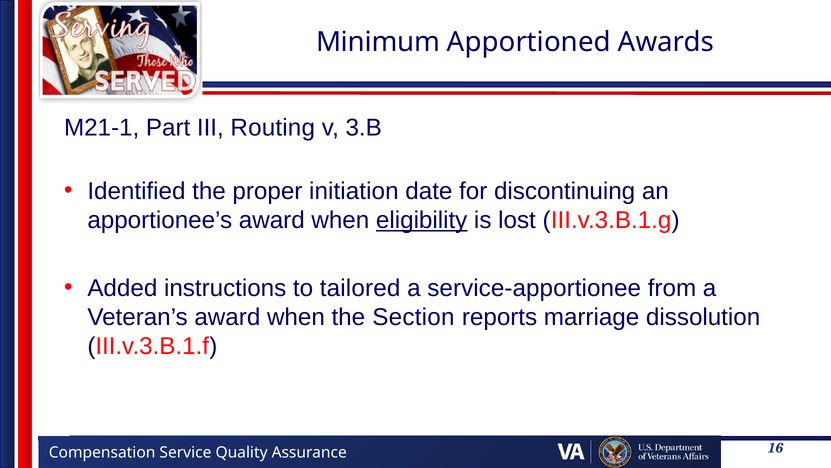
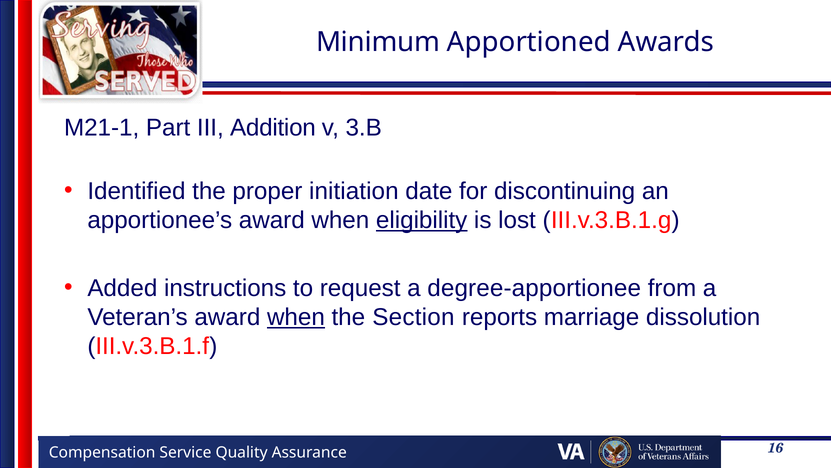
Routing: Routing -> Addition
tailored: tailored -> request
service-apportionee: service-apportionee -> degree-apportionee
when at (296, 317) underline: none -> present
